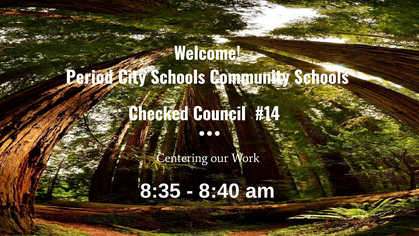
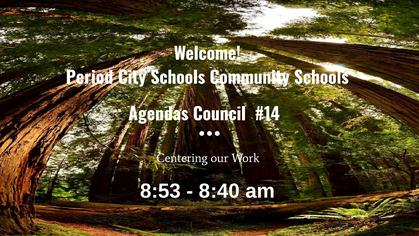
Checked: Checked -> Agendas
8:35: 8:35 -> 8:53
